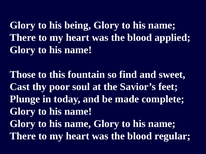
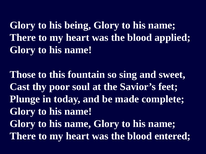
find: find -> sing
regular: regular -> entered
